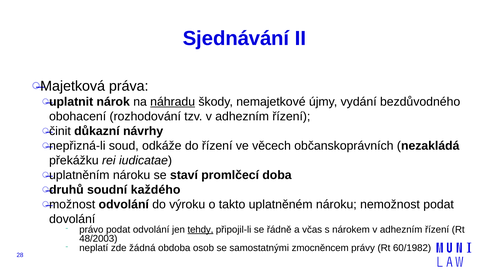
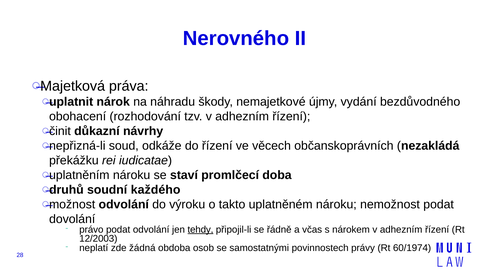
Sjednávání: Sjednávání -> Nerovného
náhradu underline: present -> none
48/2003: 48/2003 -> 12/2003
zmocněncem: zmocněncem -> povinnostech
60/1982: 60/1982 -> 60/1974
